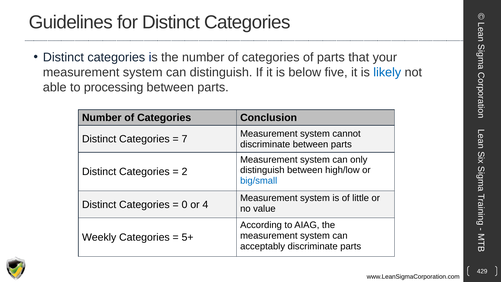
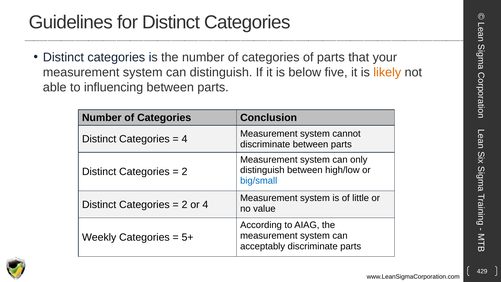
likely colour: blue -> orange
processing: processing -> influencing
7 at (184, 139): 7 -> 4
0 at (184, 204): 0 -> 2
